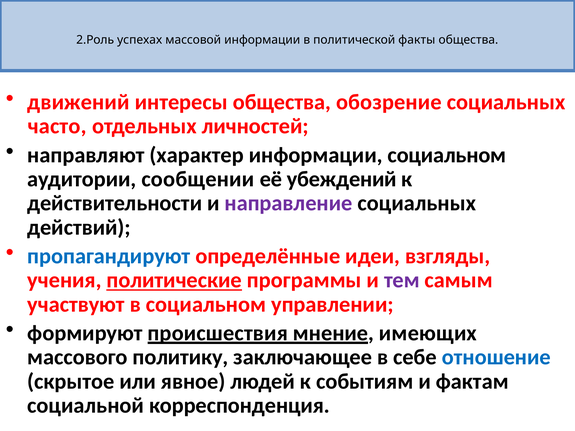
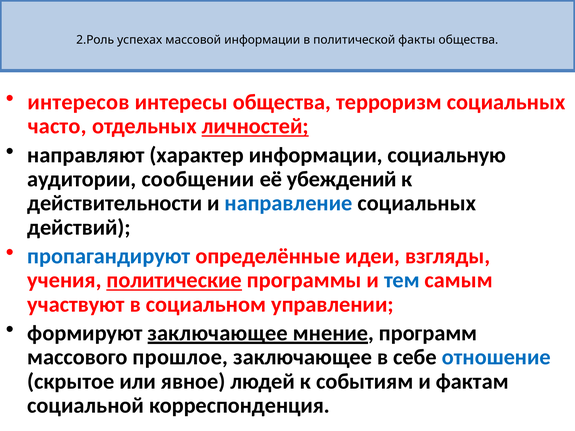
движений: движений -> интересов
обозрение: обозрение -> терроризм
личностей underline: none -> present
информации социальном: социальном -> социальную
направление colour: purple -> blue
тем colour: purple -> blue
формируют происшествия: происшествия -> заключающее
имеющих: имеющих -> программ
политику: политику -> прошлое
